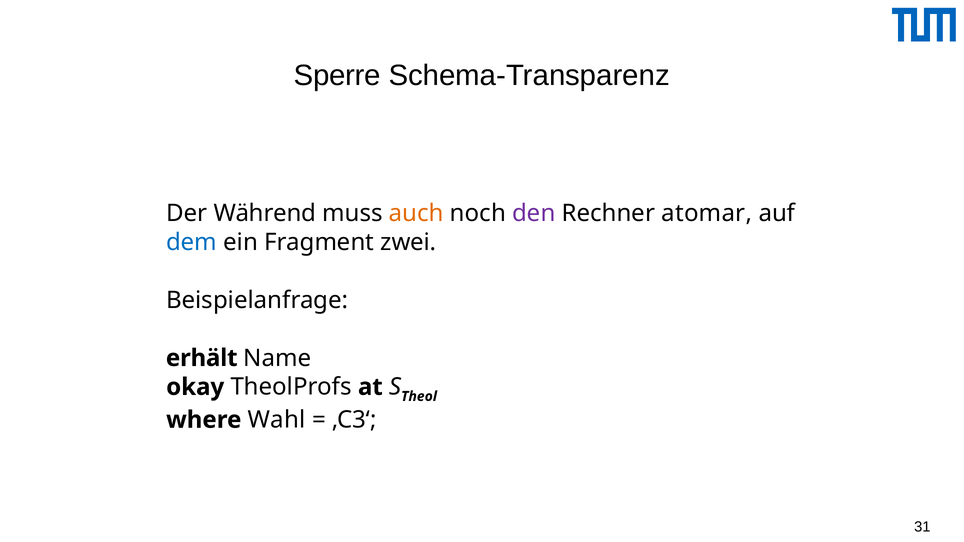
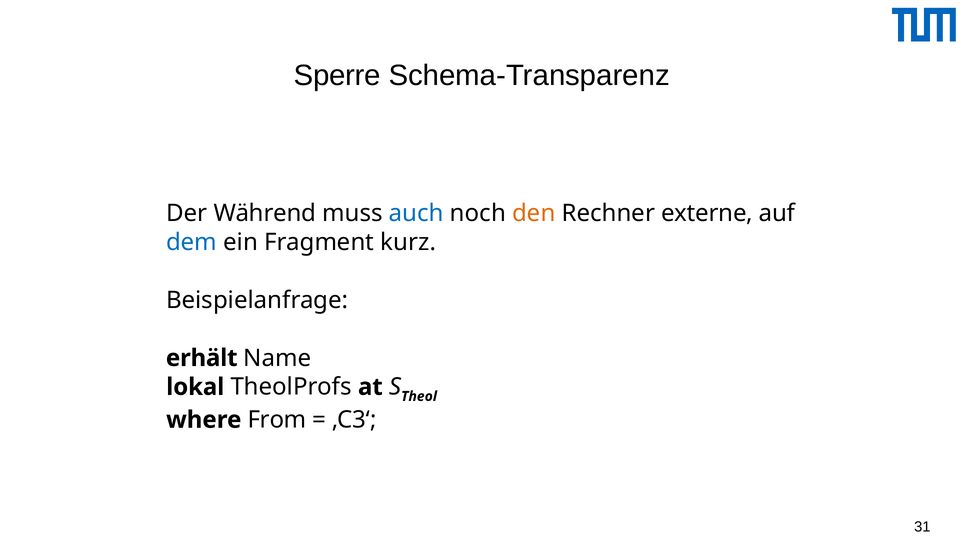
auch colour: orange -> blue
den colour: purple -> orange
atomar: atomar -> externe
zwei: zwei -> kurz
okay: okay -> lokal
Wahl: Wahl -> From
